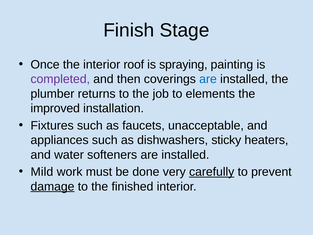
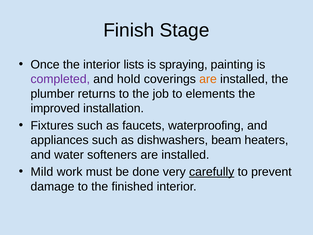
roof: roof -> lists
then: then -> hold
are at (208, 79) colour: blue -> orange
unacceptable: unacceptable -> waterproofing
sticky: sticky -> beam
damage underline: present -> none
